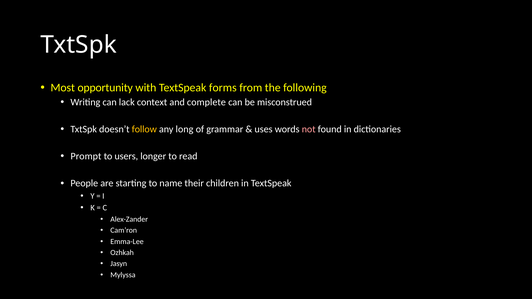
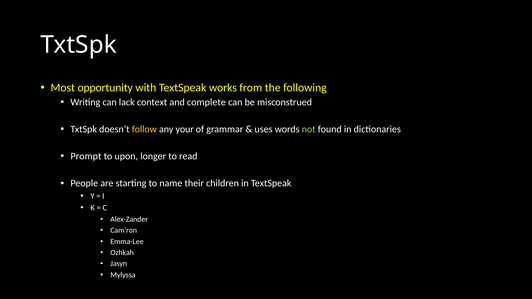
forms: forms -> works
long: long -> your
not colour: pink -> light green
users: users -> upon
